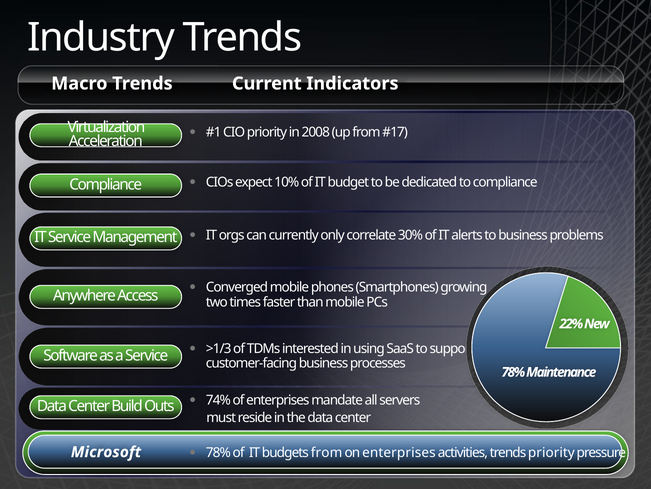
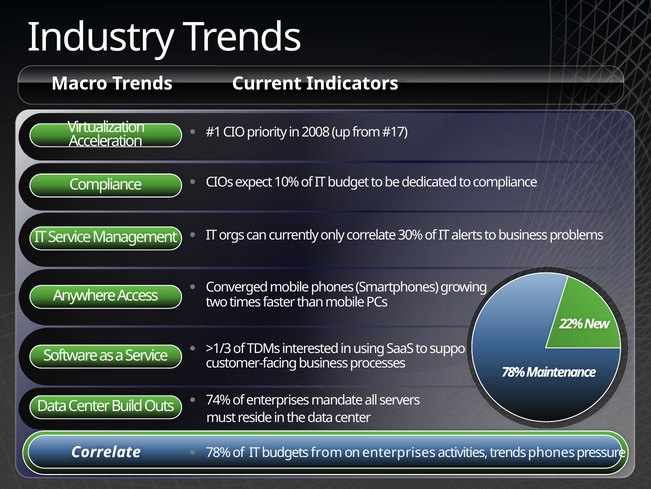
Microsoft at (106, 451): Microsoft -> Correlate
trends priority: priority -> phones
